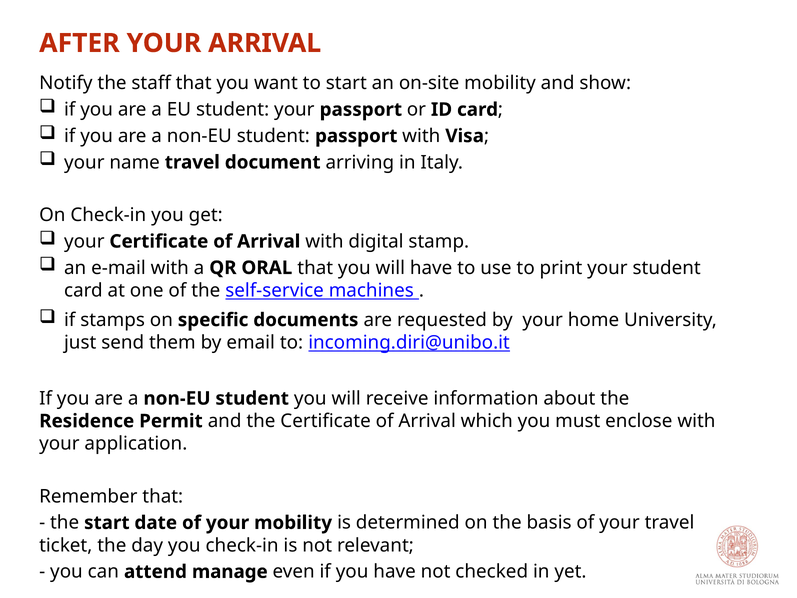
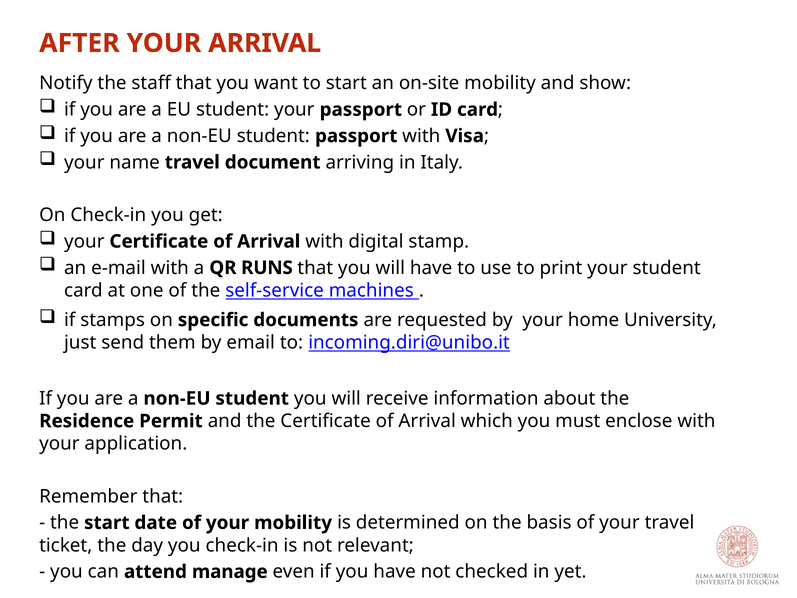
ORAL: ORAL -> RUNS
